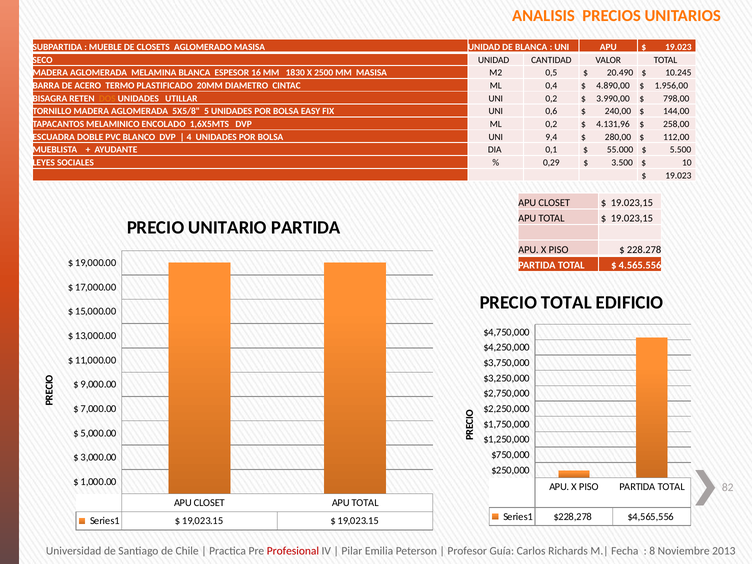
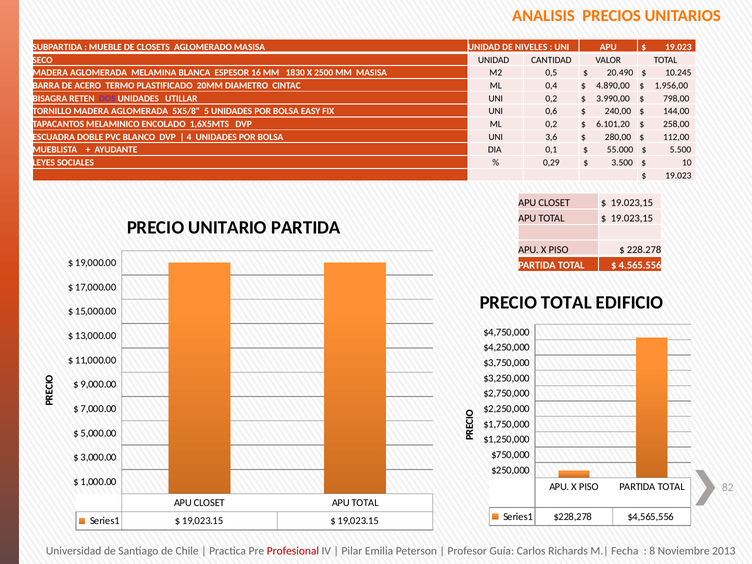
DE BLANCA: BLANCA -> NIVELES
DOS colour: orange -> purple
4.131,96: 4.131,96 -> 6.101,20
9,4: 9,4 -> 3,6
